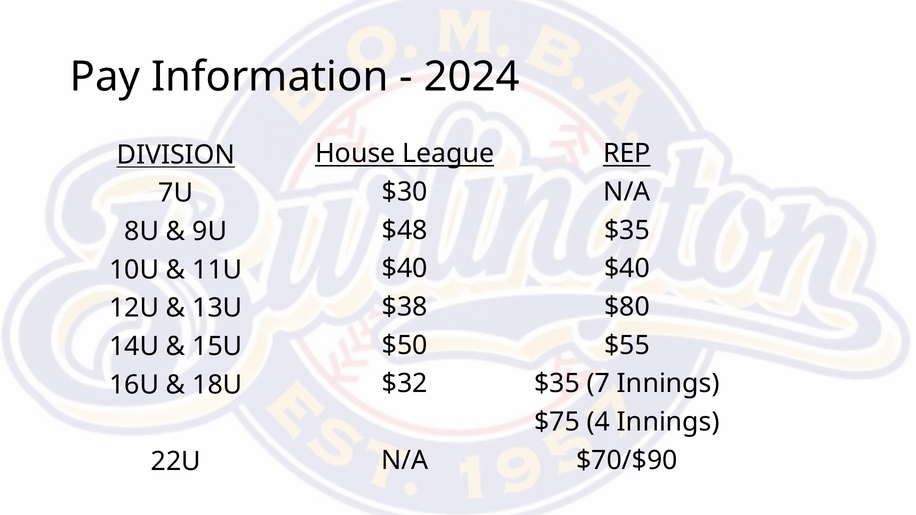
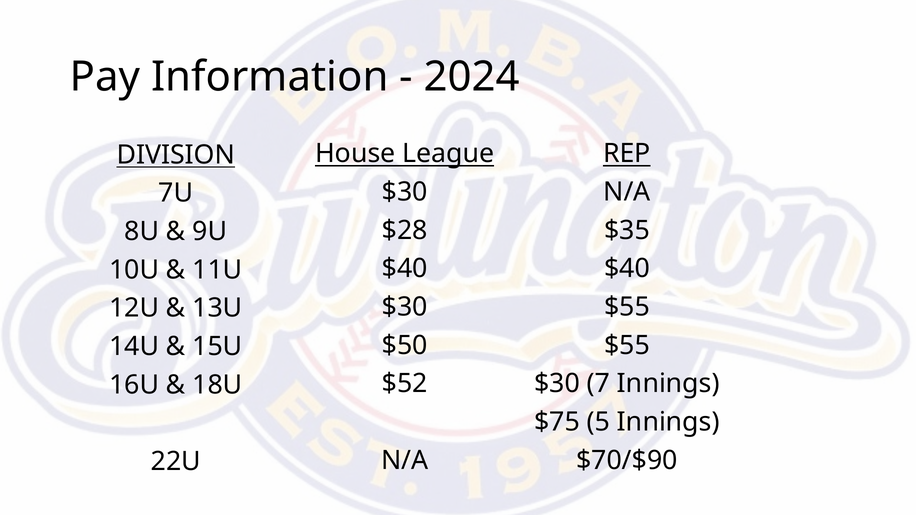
$48: $48 -> $28
$38 at (405, 307): $38 -> $30
$80 at (627, 307): $80 -> $55
$32: $32 -> $52
$35 at (557, 384): $35 -> $30
4: 4 -> 5
